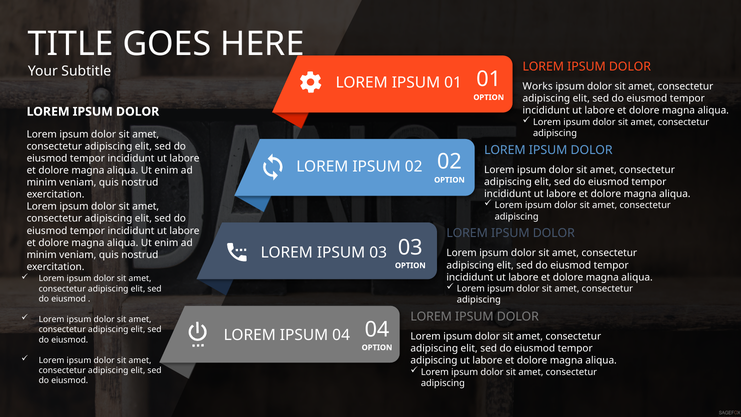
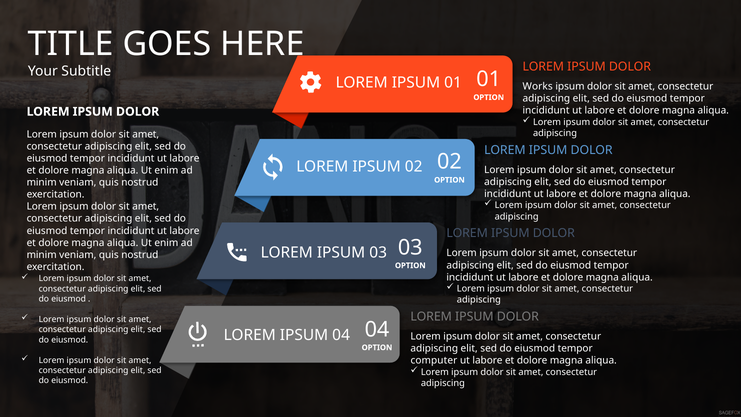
adipiscing at (434, 361): adipiscing -> computer
